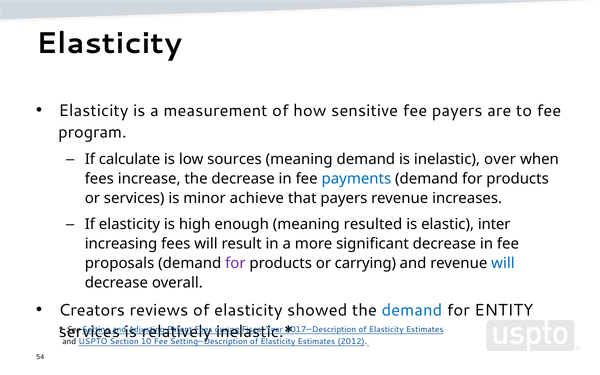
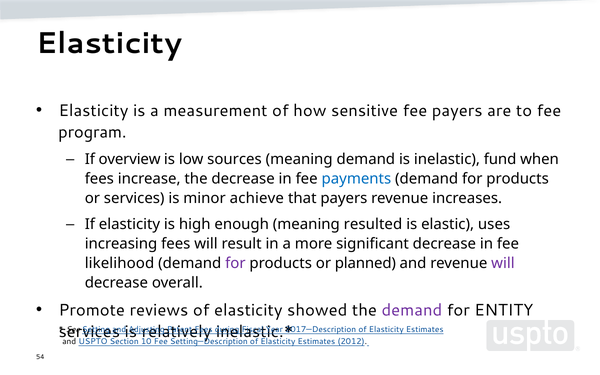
calculate: calculate -> overview
over: over -> fund
inter: inter -> uses
proposals: proposals -> likelihood
carrying: carrying -> planned
will at (503, 263) colour: blue -> purple
Creators: Creators -> Promote
demand at (412, 310) colour: blue -> purple
